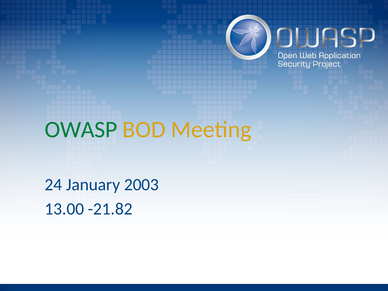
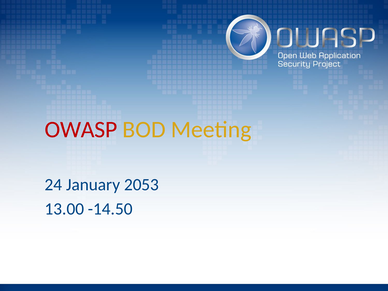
OWASP colour: green -> red
2003: 2003 -> 2053
-21.82: -21.82 -> -14.50
